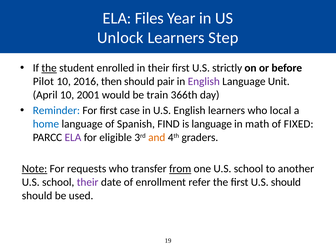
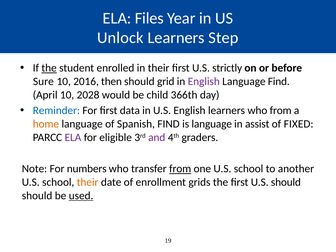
Pilot: Pilot -> Sure
pair: pair -> grid
Language Unit: Unit -> Find
2001: 2001 -> 2028
train: train -> child
case: case -> data
who local: local -> from
home colour: blue -> orange
math: math -> assist
and colour: orange -> purple
Note underline: present -> none
requests: requests -> numbers
their at (88, 182) colour: purple -> orange
refer: refer -> grids
used underline: none -> present
